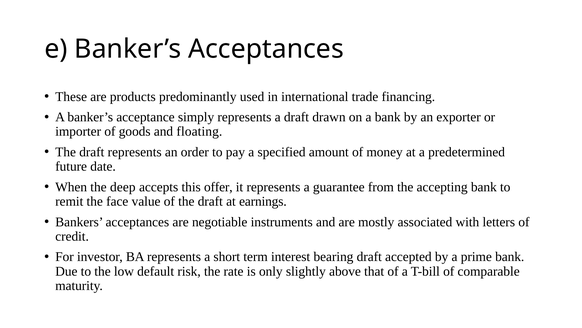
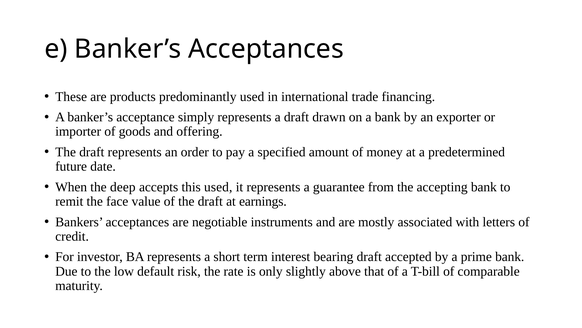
floating: floating -> offering
this offer: offer -> used
